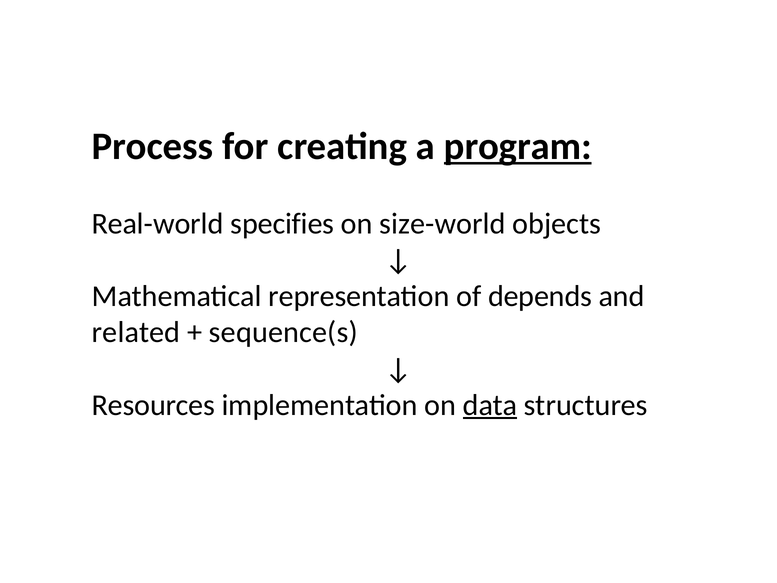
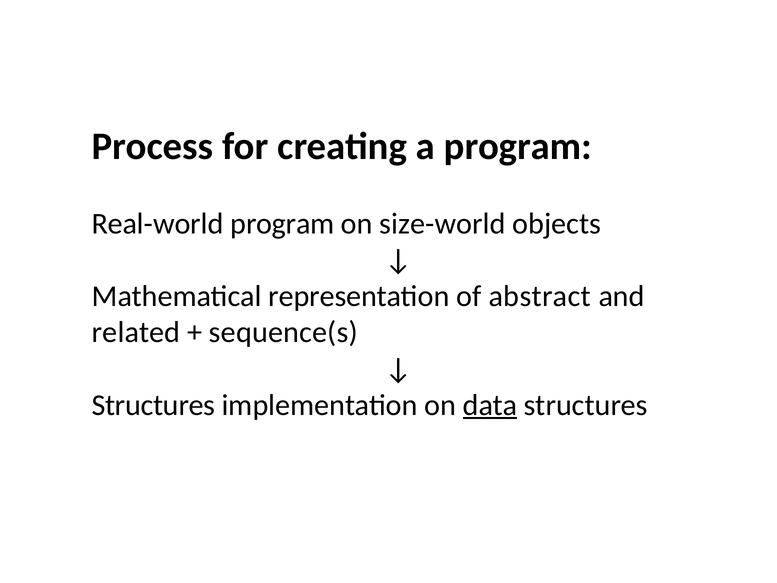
program at (518, 146) underline: present -> none
Real-world specifies: specifies -> program
depends: depends -> abstract
Resources at (153, 405): Resources -> Structures
